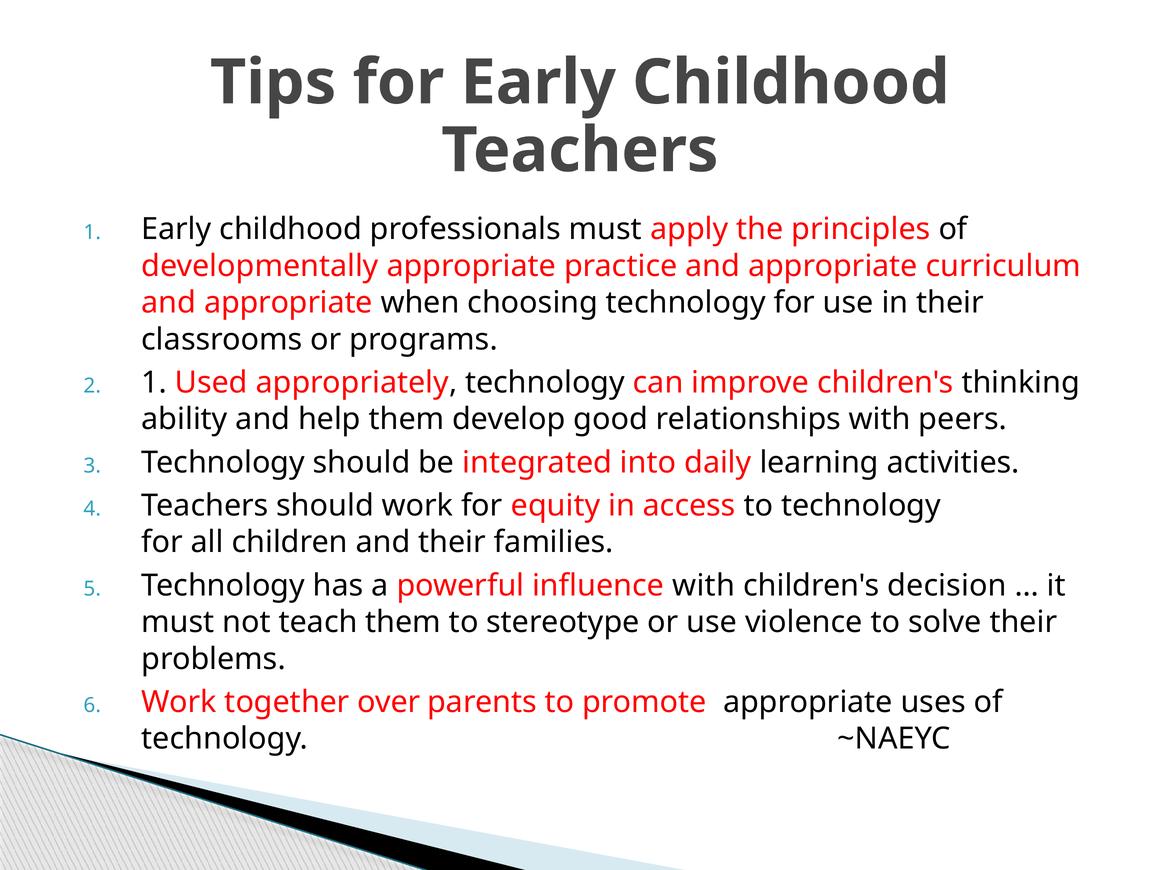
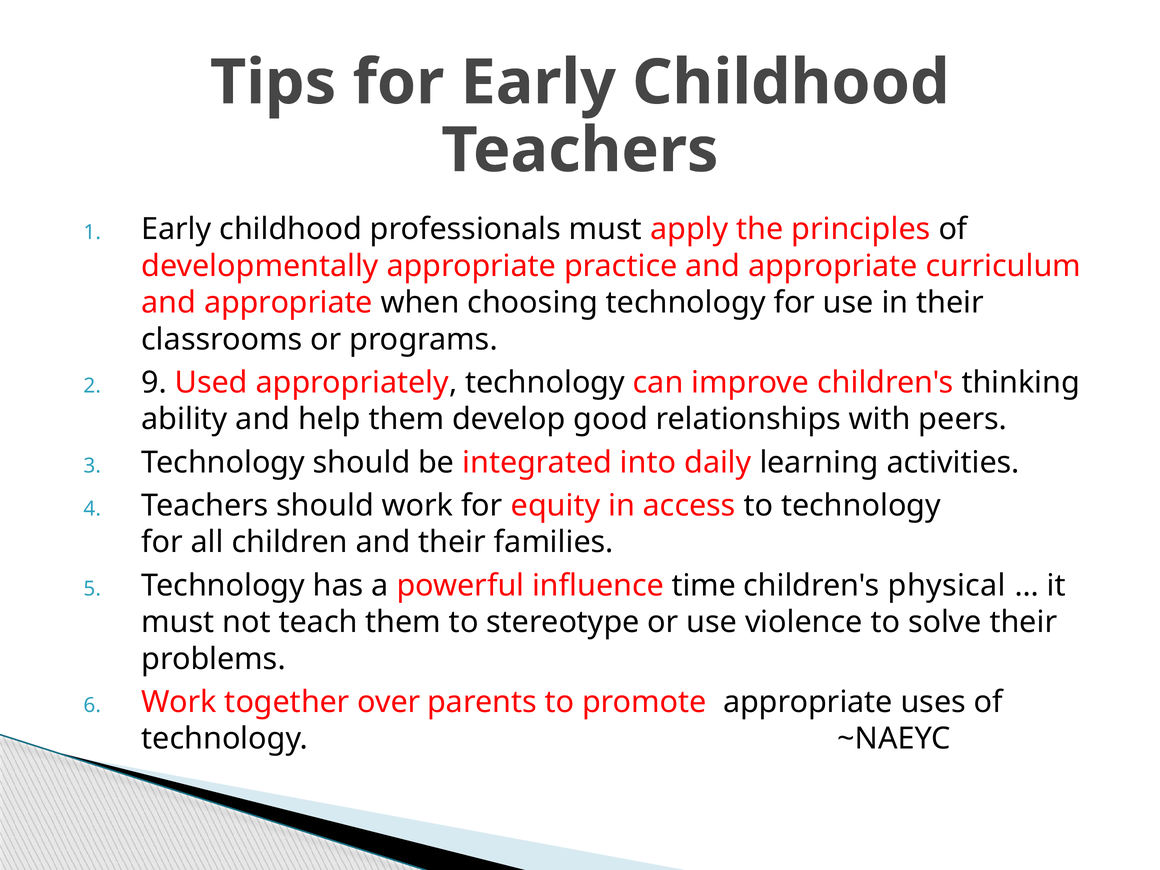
2 1: 1 -> 9
influence with: with -> time
decision: decision -> physical
